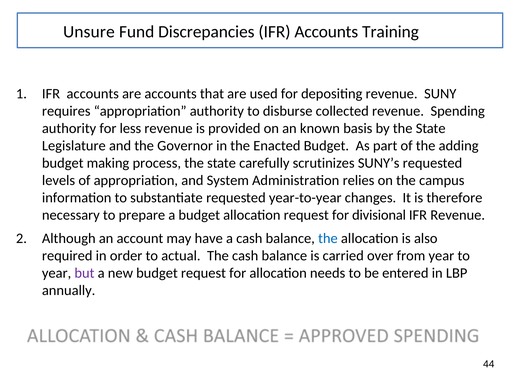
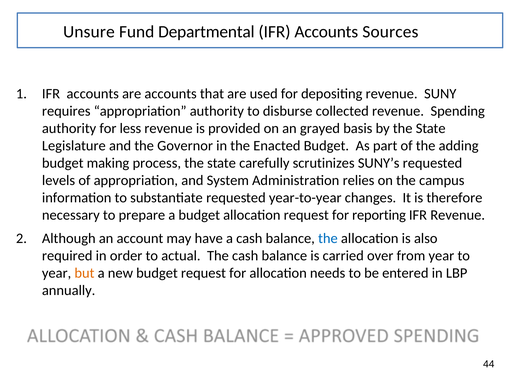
Discrepancies: Discrepancies -> Departmental
Training: Training -> Sources
known: known -> grayed
divisional: divisional -> reporting
but colour: purple -> orange
